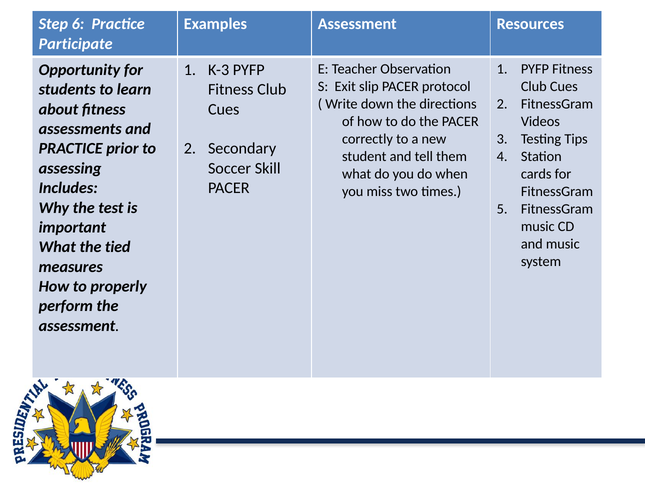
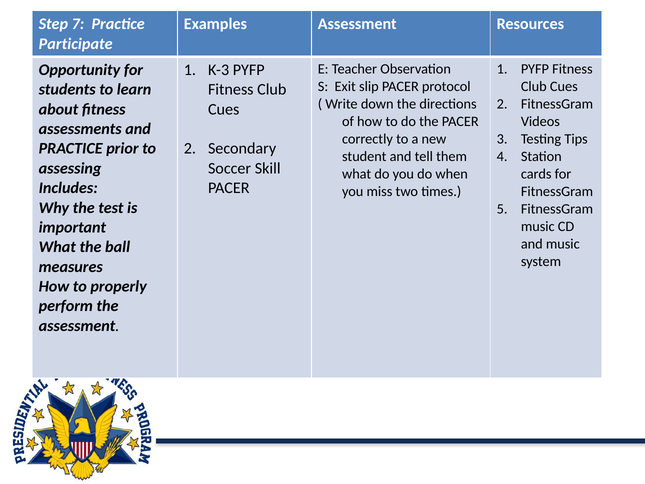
6: 6 -> 7
tied: tied -> ball
